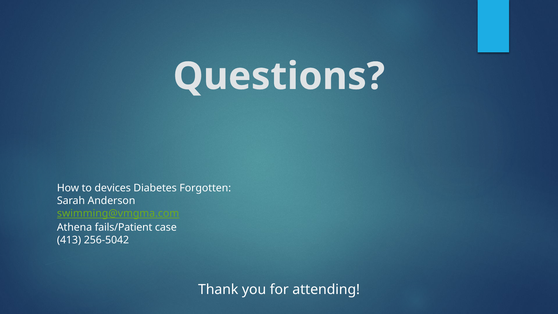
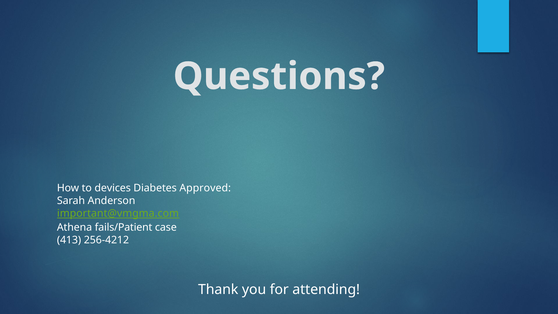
Forgotten: Forgotten -> Approved
swimming@vmgma.com: swimming@vmgma.com -> important@vmgma.com
256-5042: 256-5042 -> 256-4212
